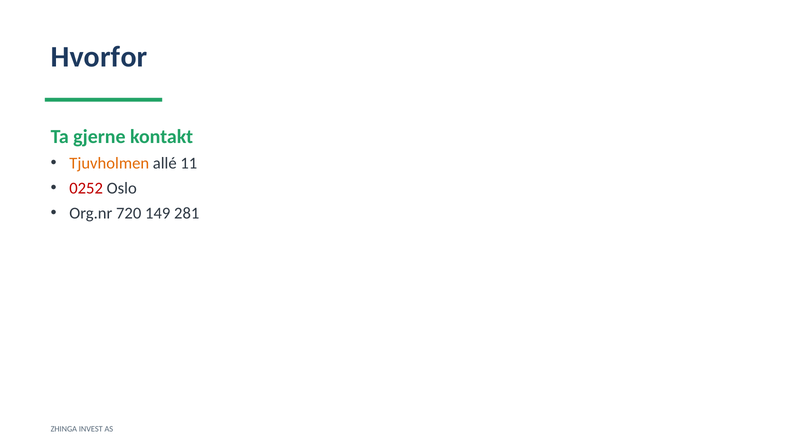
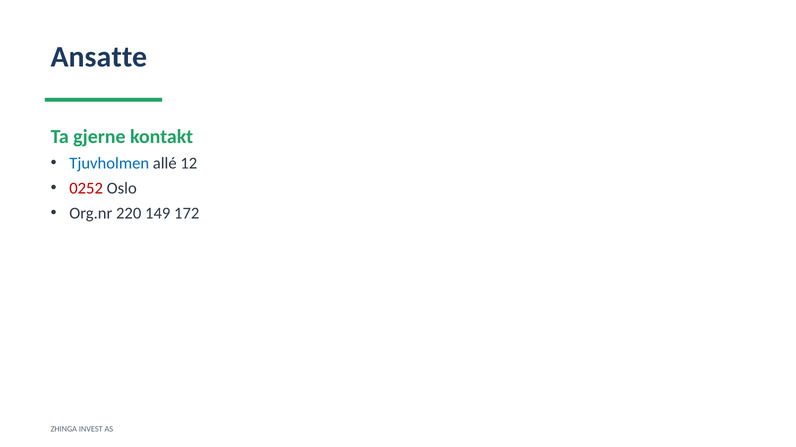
Hvorfor: Hvorfor -> Ansatte
Tjuvholmen colour: orange -> blue
11: 11 -> 12
720: 720 -> 220
281: 281 -> 172
